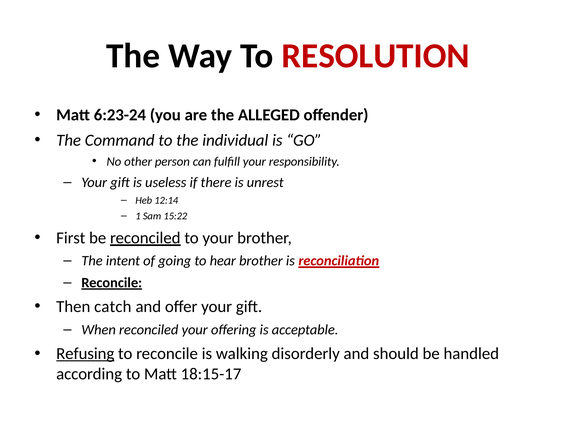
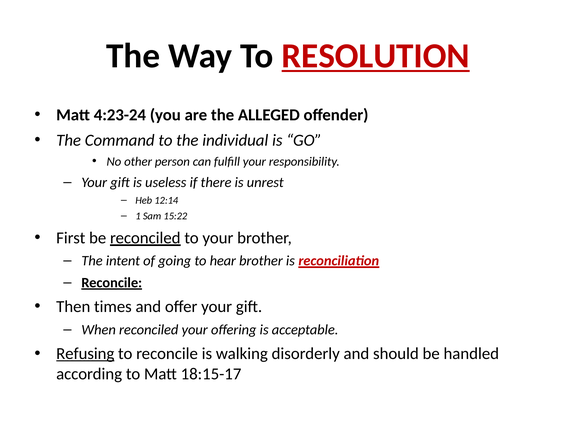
RESOLUTION underline: none -> present
6:23-24: 6:23-24 -> 4:23-24
catch: catch -> times
